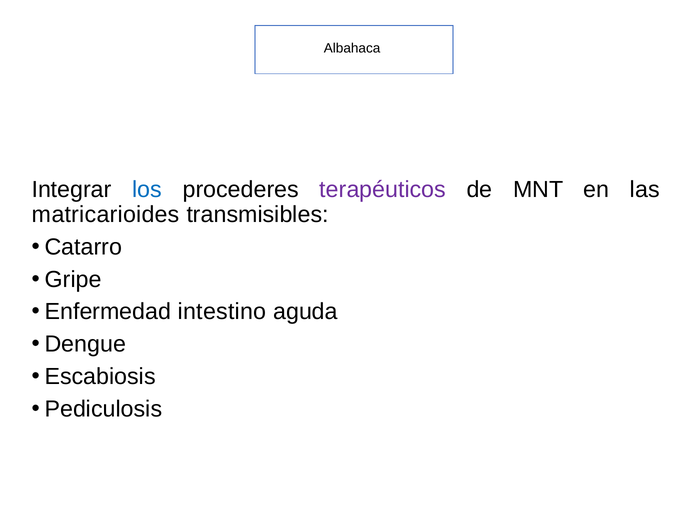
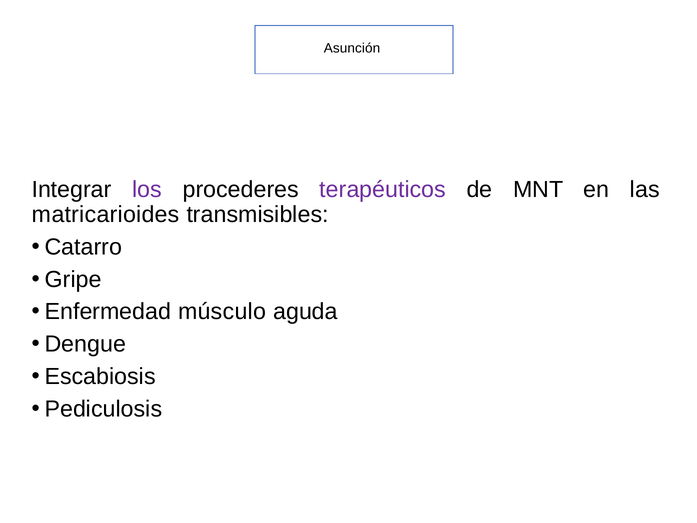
Albahaca: Albahaca -> Asunción
los colour: blue -> purple
intestino: intestino -> músculo
